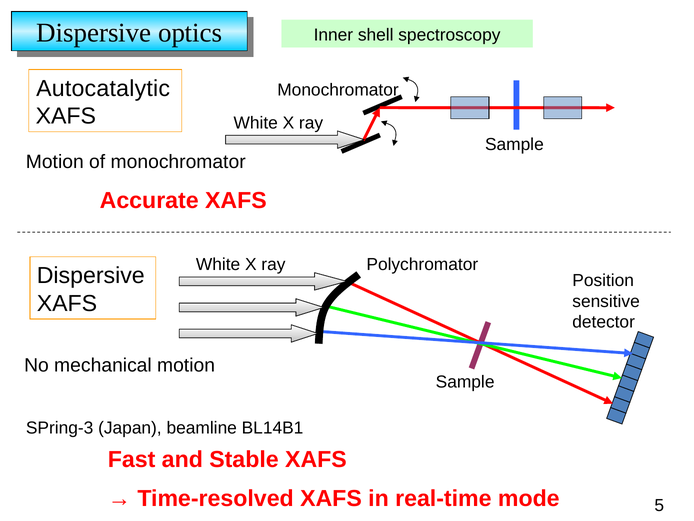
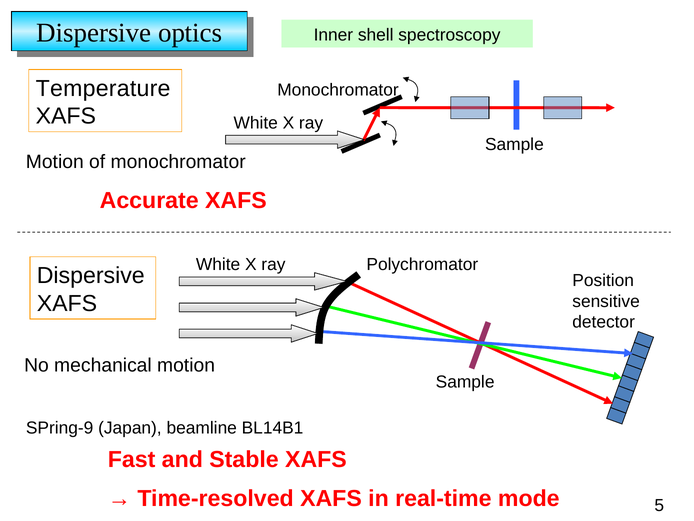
Autocatalytic: Autocatalytic -> Temperature
SPring-3: SPring-3 -> SPring-9
